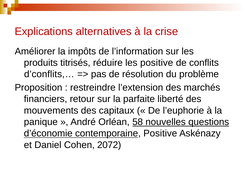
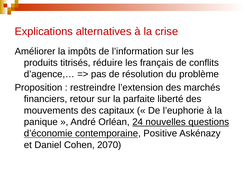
les positive: positive -> français
d’conflits,…: d’conflits,… -> d’agence,…
58: 58 -> 24
2072: 2072 -> 2070
